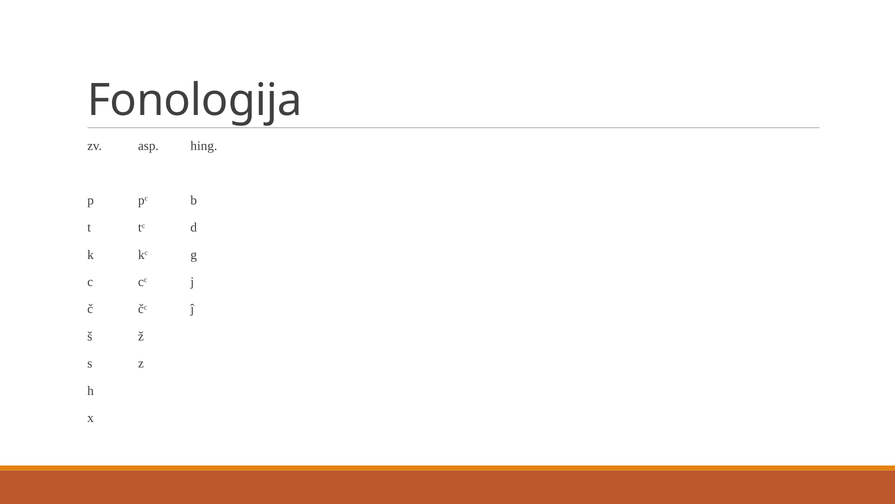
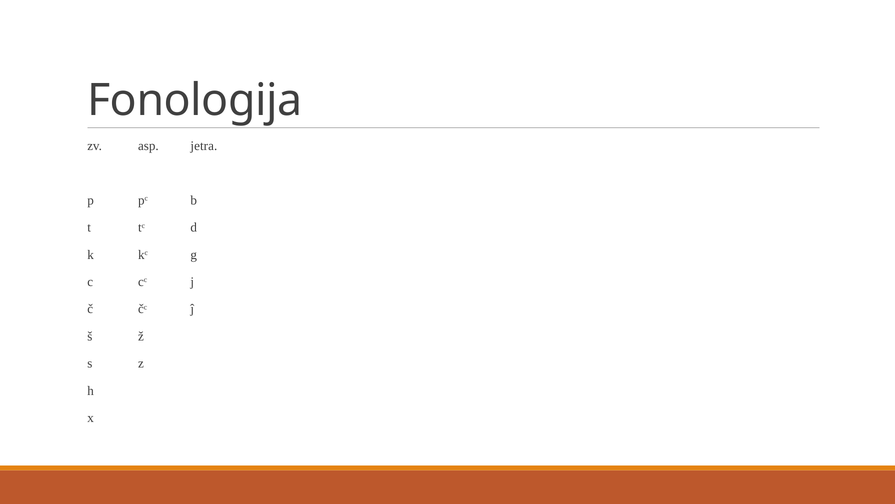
hing: hing -> jetra
